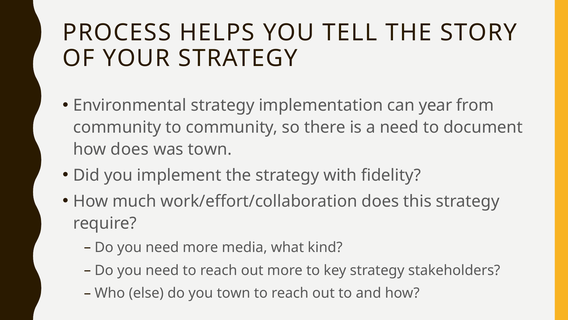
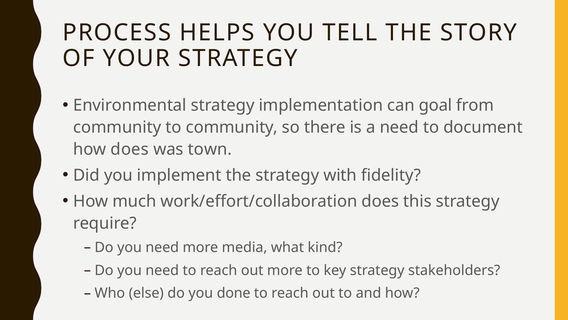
year: year -> goal
you town: town -> done
